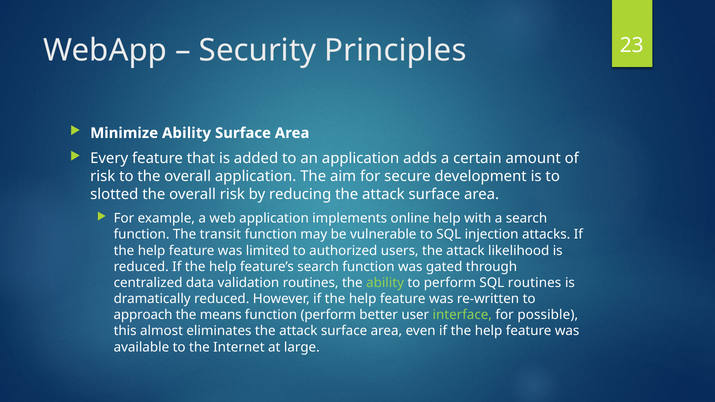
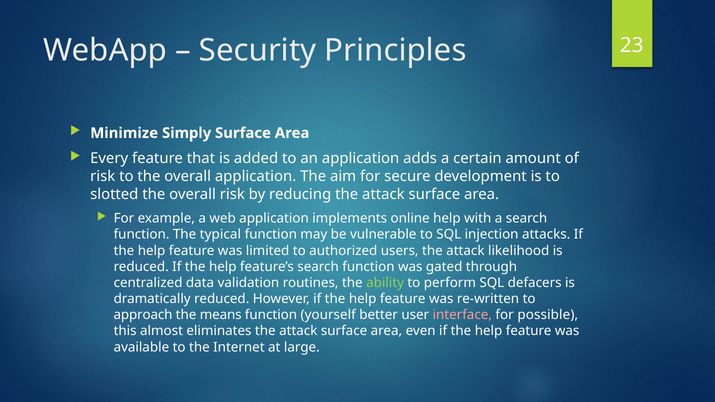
Minimize Ability: Ability -> Simply
transit: transit -> typical
SQL routines: routines -> defacers
function perform: perform -> yourself
interface colour: light green -> pink
